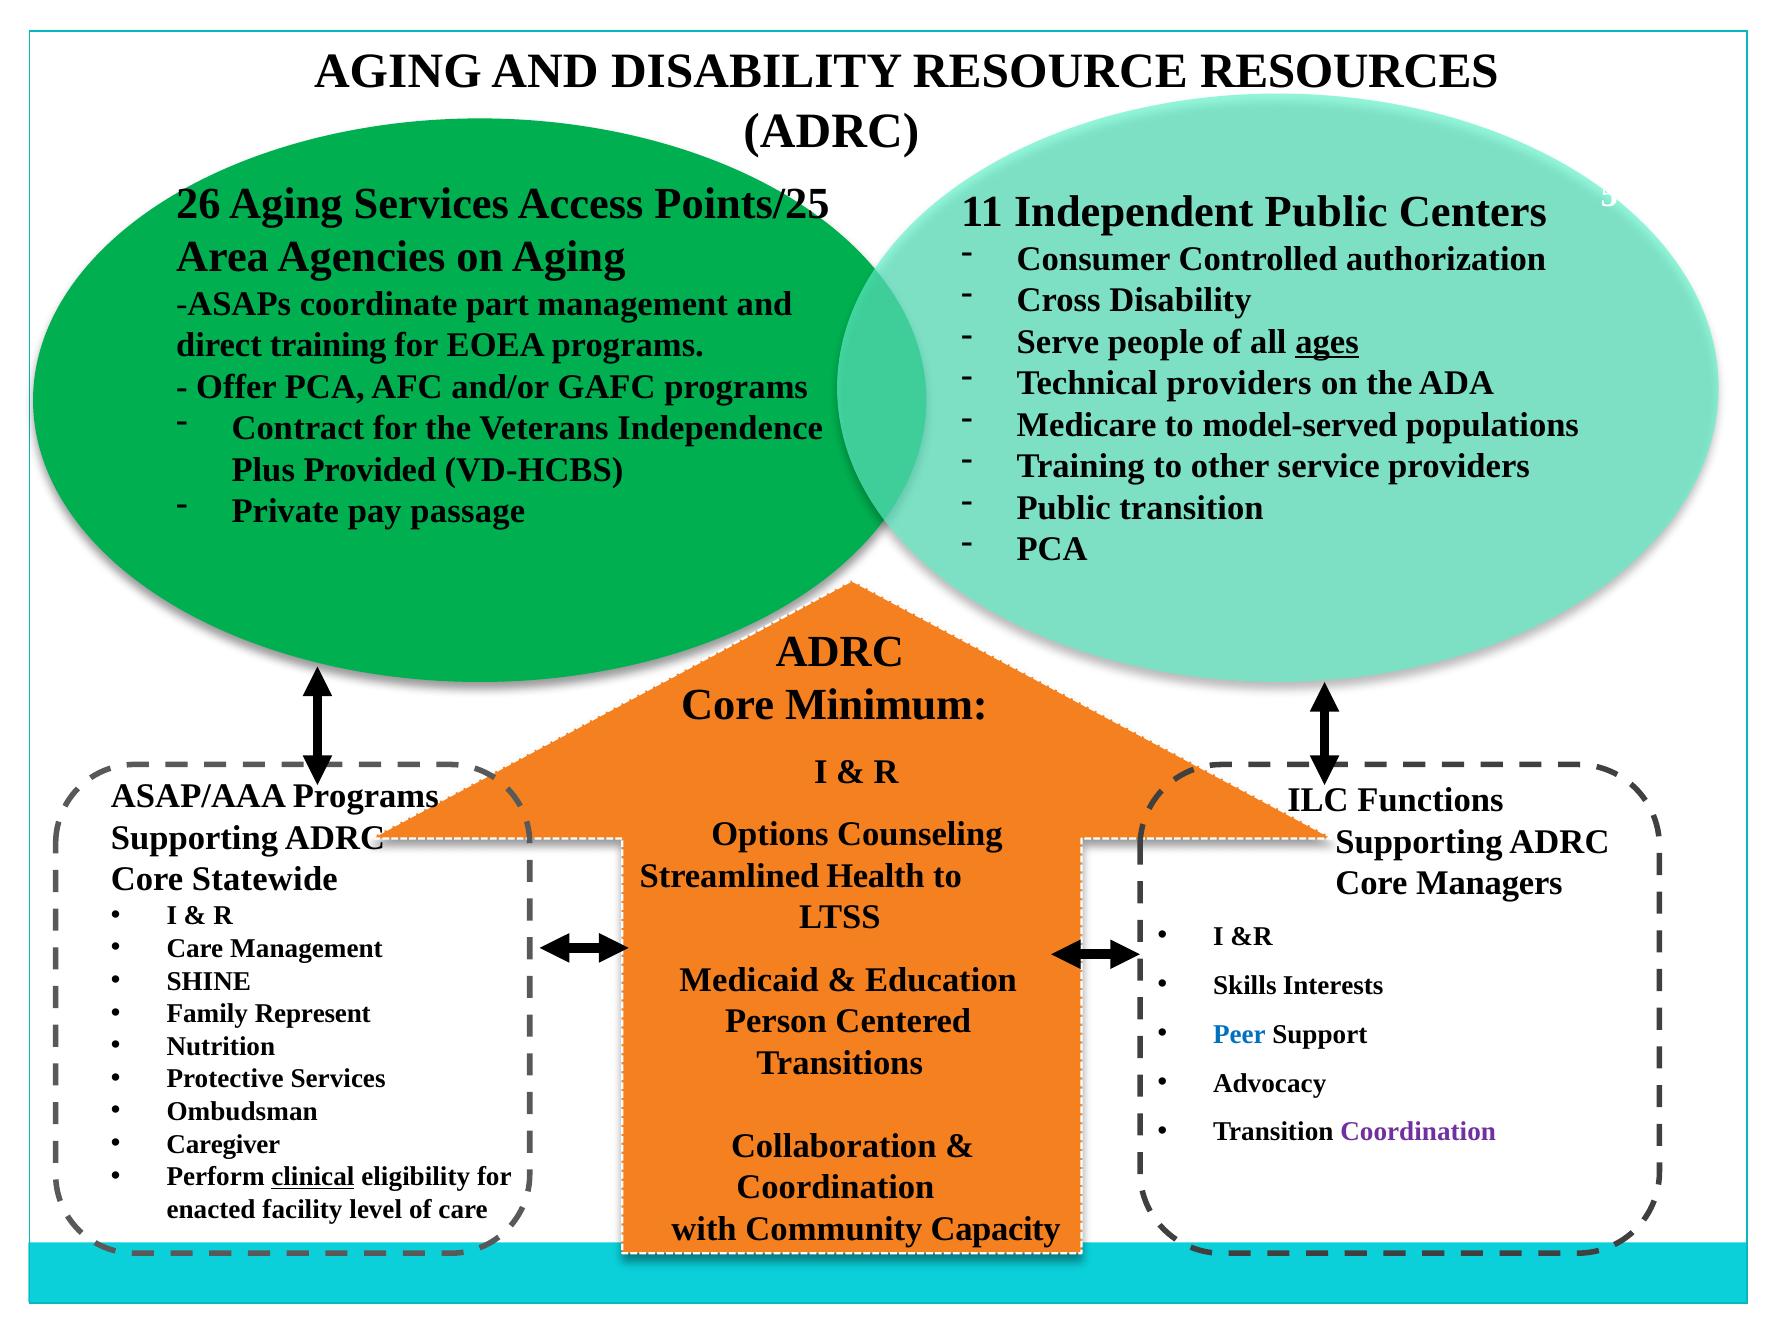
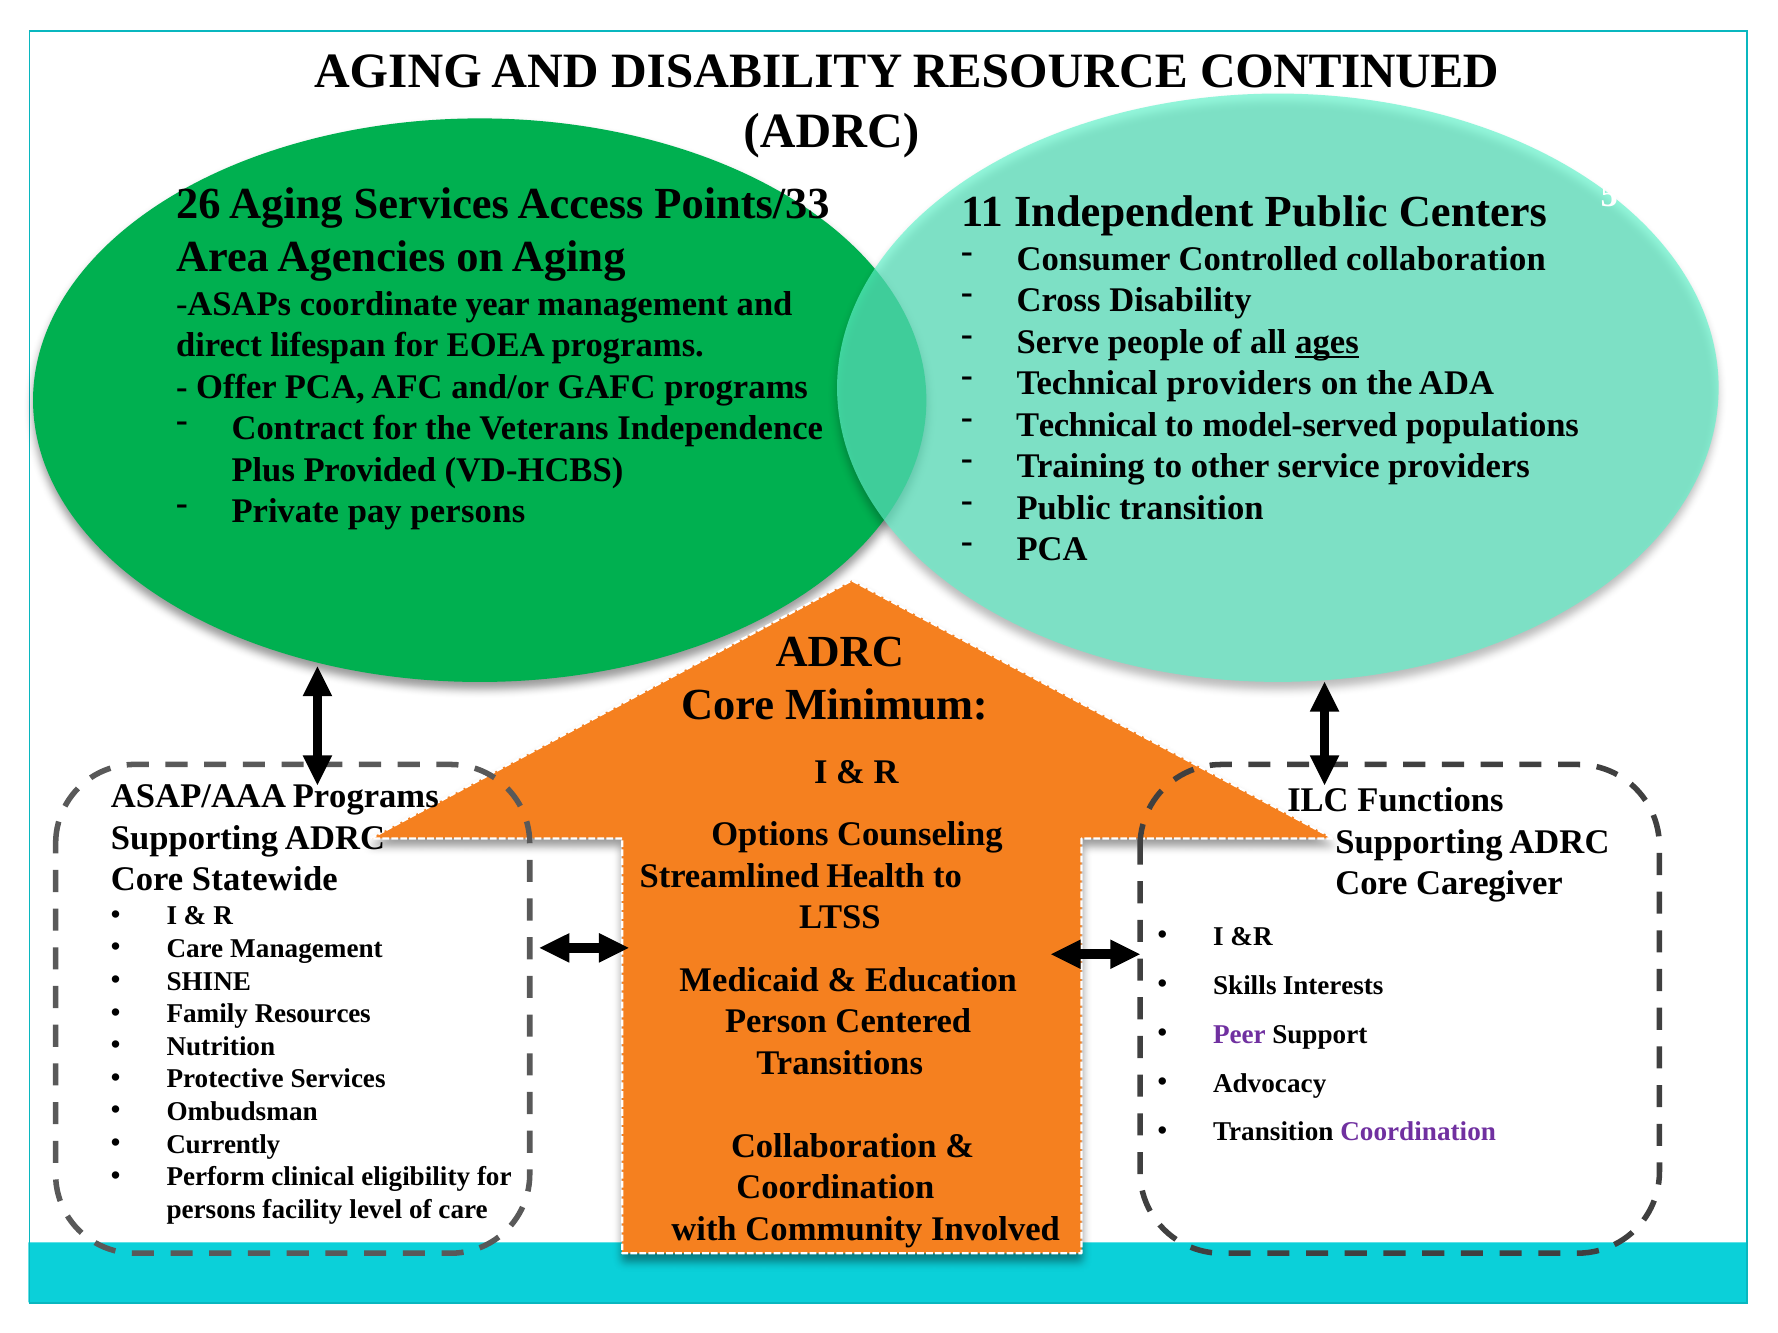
RESOURCES: RESOURCES -> CONTINUED
Points/25: Points/25 -> Points/33
Controlled authorization: authorization -> collaboration
part: part -> year
direct training: training -> lifespan
Medicare at (1087, 425): Medicare -> Technical
pay passage: passage -> persons
Managers: Managers -> Caregiver
Represent: Represent -> Resources
Peer colour: blue -> purple
Caregiver: Caregiver -> Currently
clinical underline: present -> none
enacted at (211, 1210): enacted -> persons
Capacity: Capacity -> Involved
